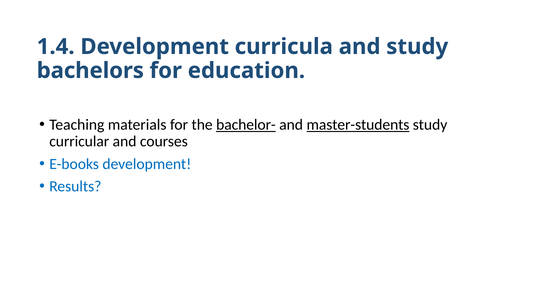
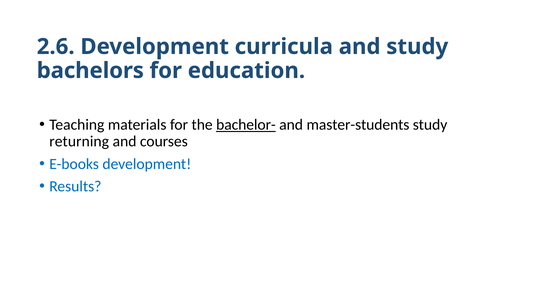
1.4: 1.4 -> 2.6
master-students underline: present -> none
curricular: curricular -> returning
